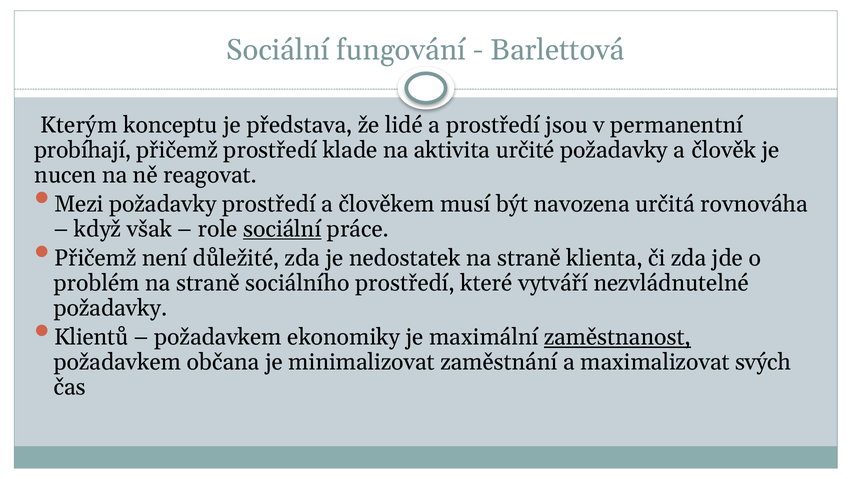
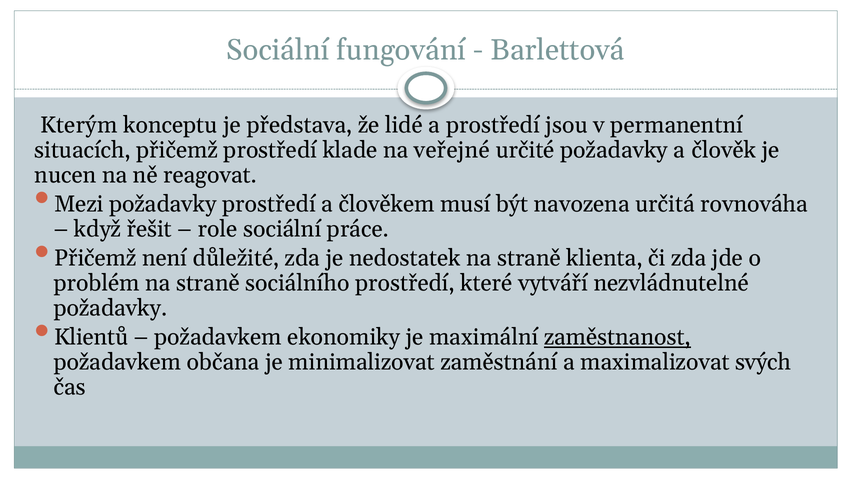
probíhají: probíhají -> situacích
aktivita: aktivita -> veřejné
však: však -> řešit
sociální at (282, 229) underline: present -> none
